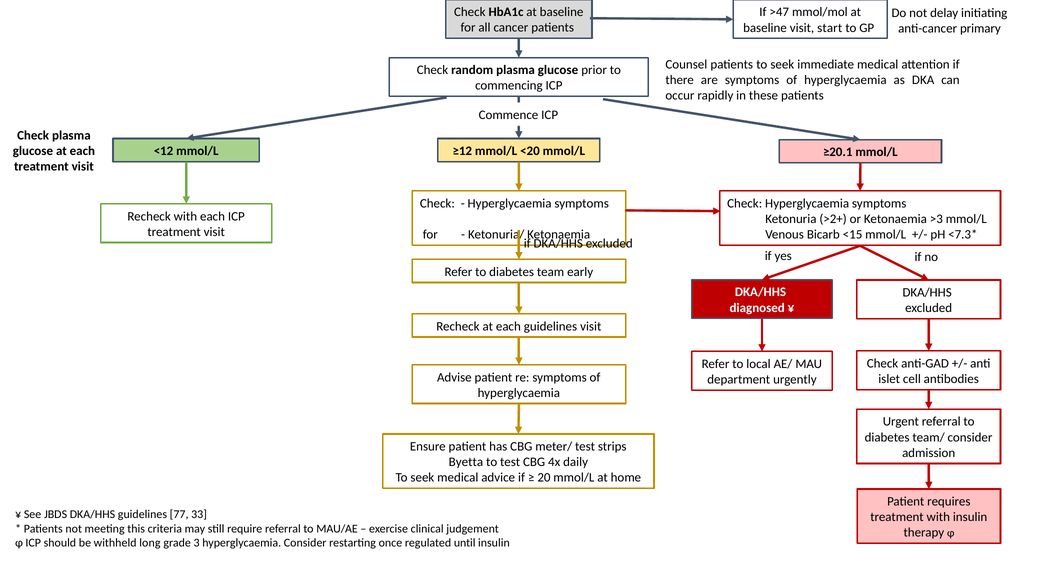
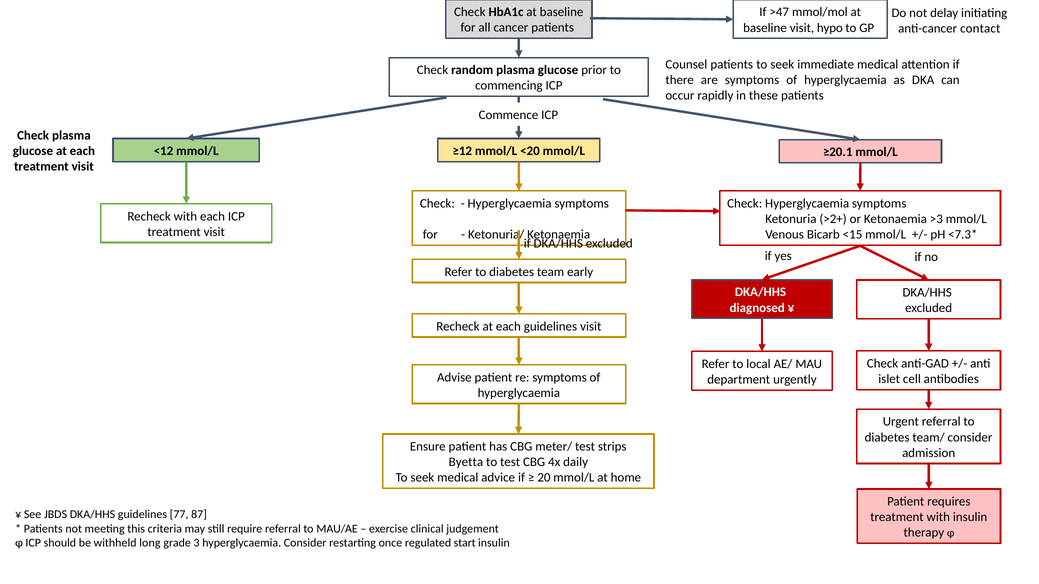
start: start -> hypo
primary: primary -> contact
33: 33 -> 87
until: until -> start
